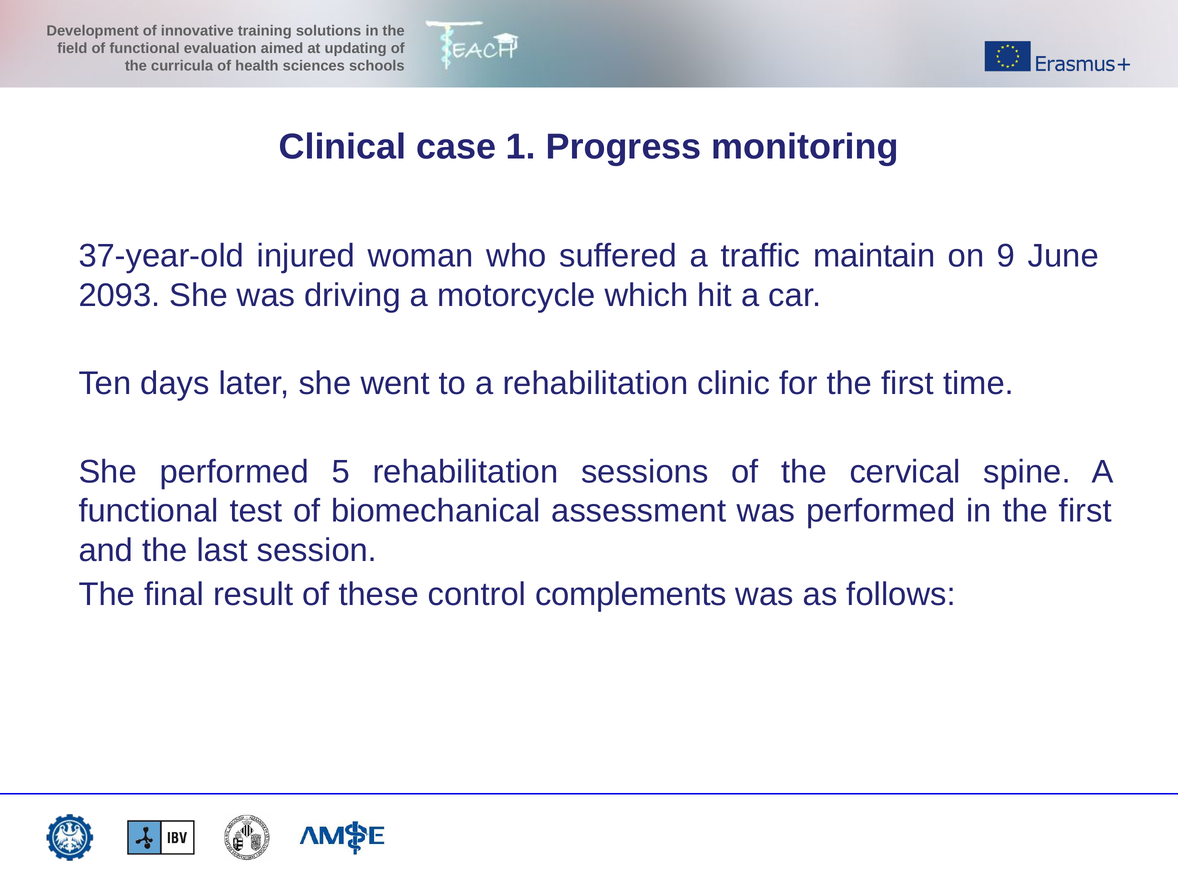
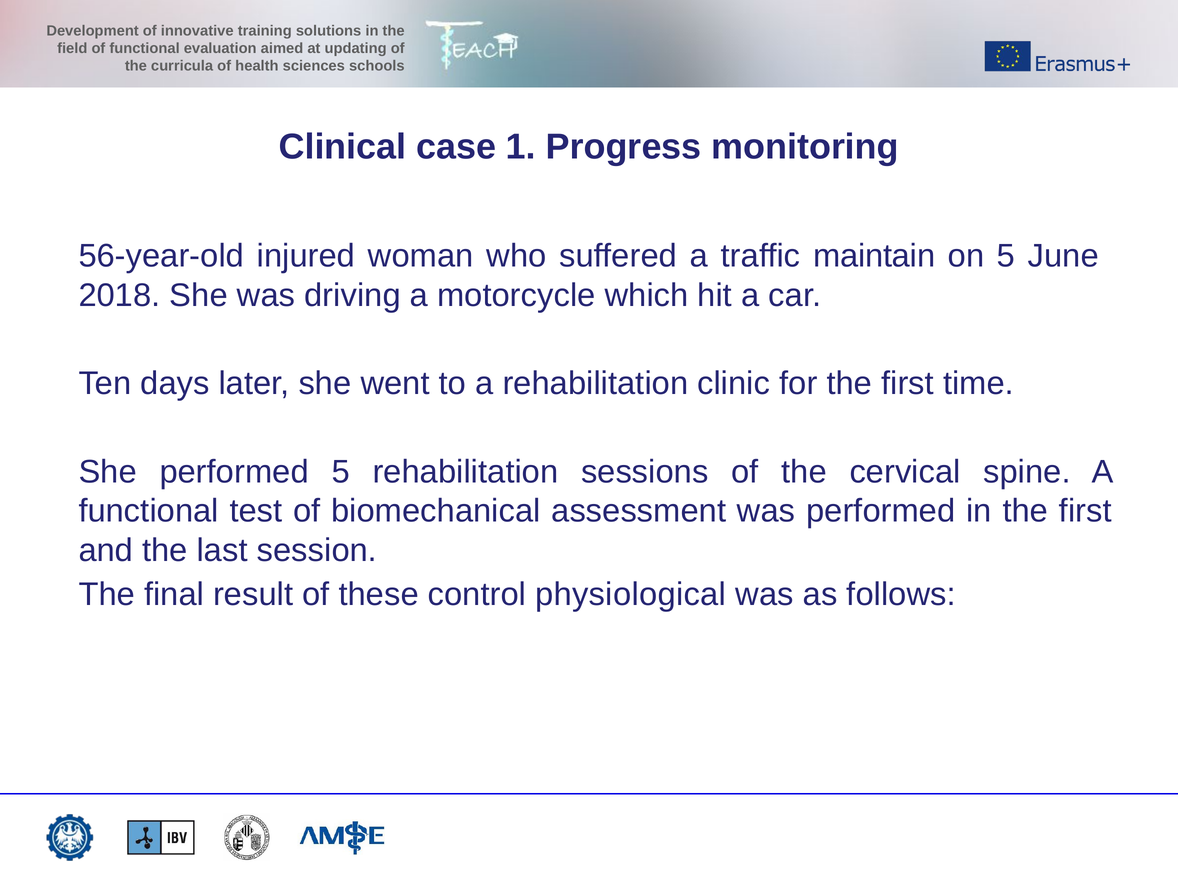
37-year-old: 37-year-old -> 56-year-old
on 9: 9 -> 5
2093: 2093 -> 2018
complements: complements -> physiological
